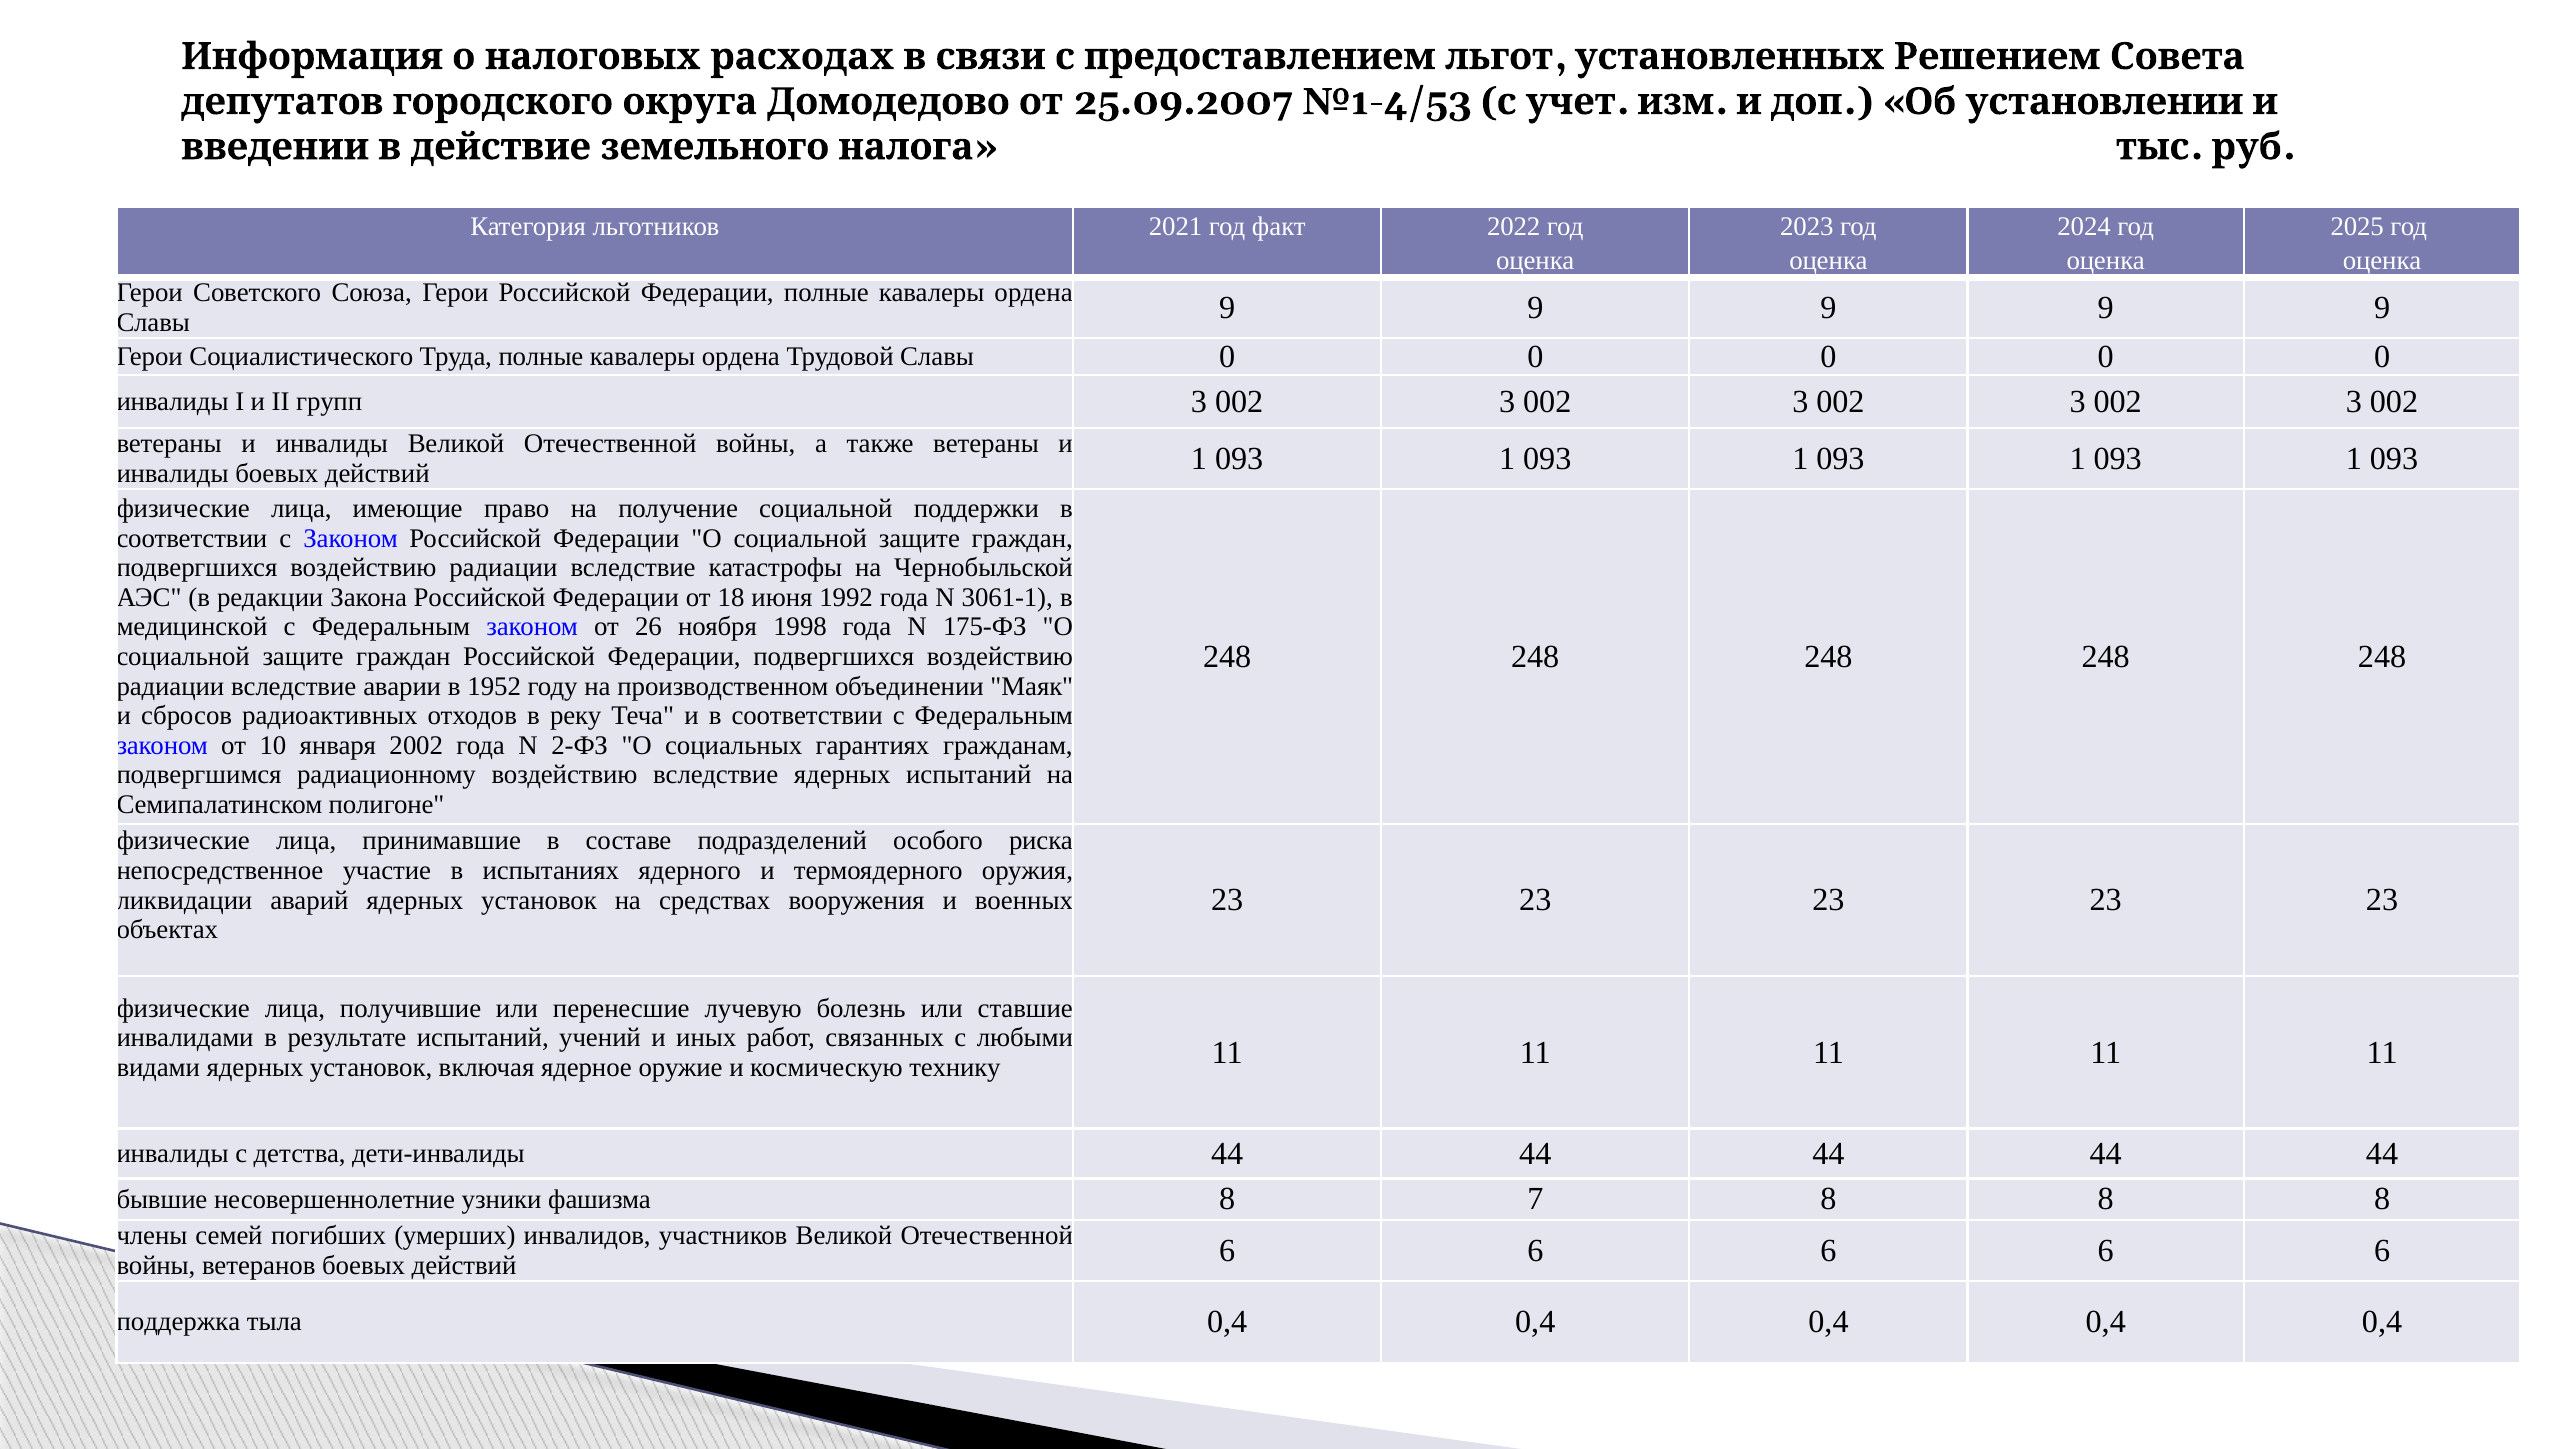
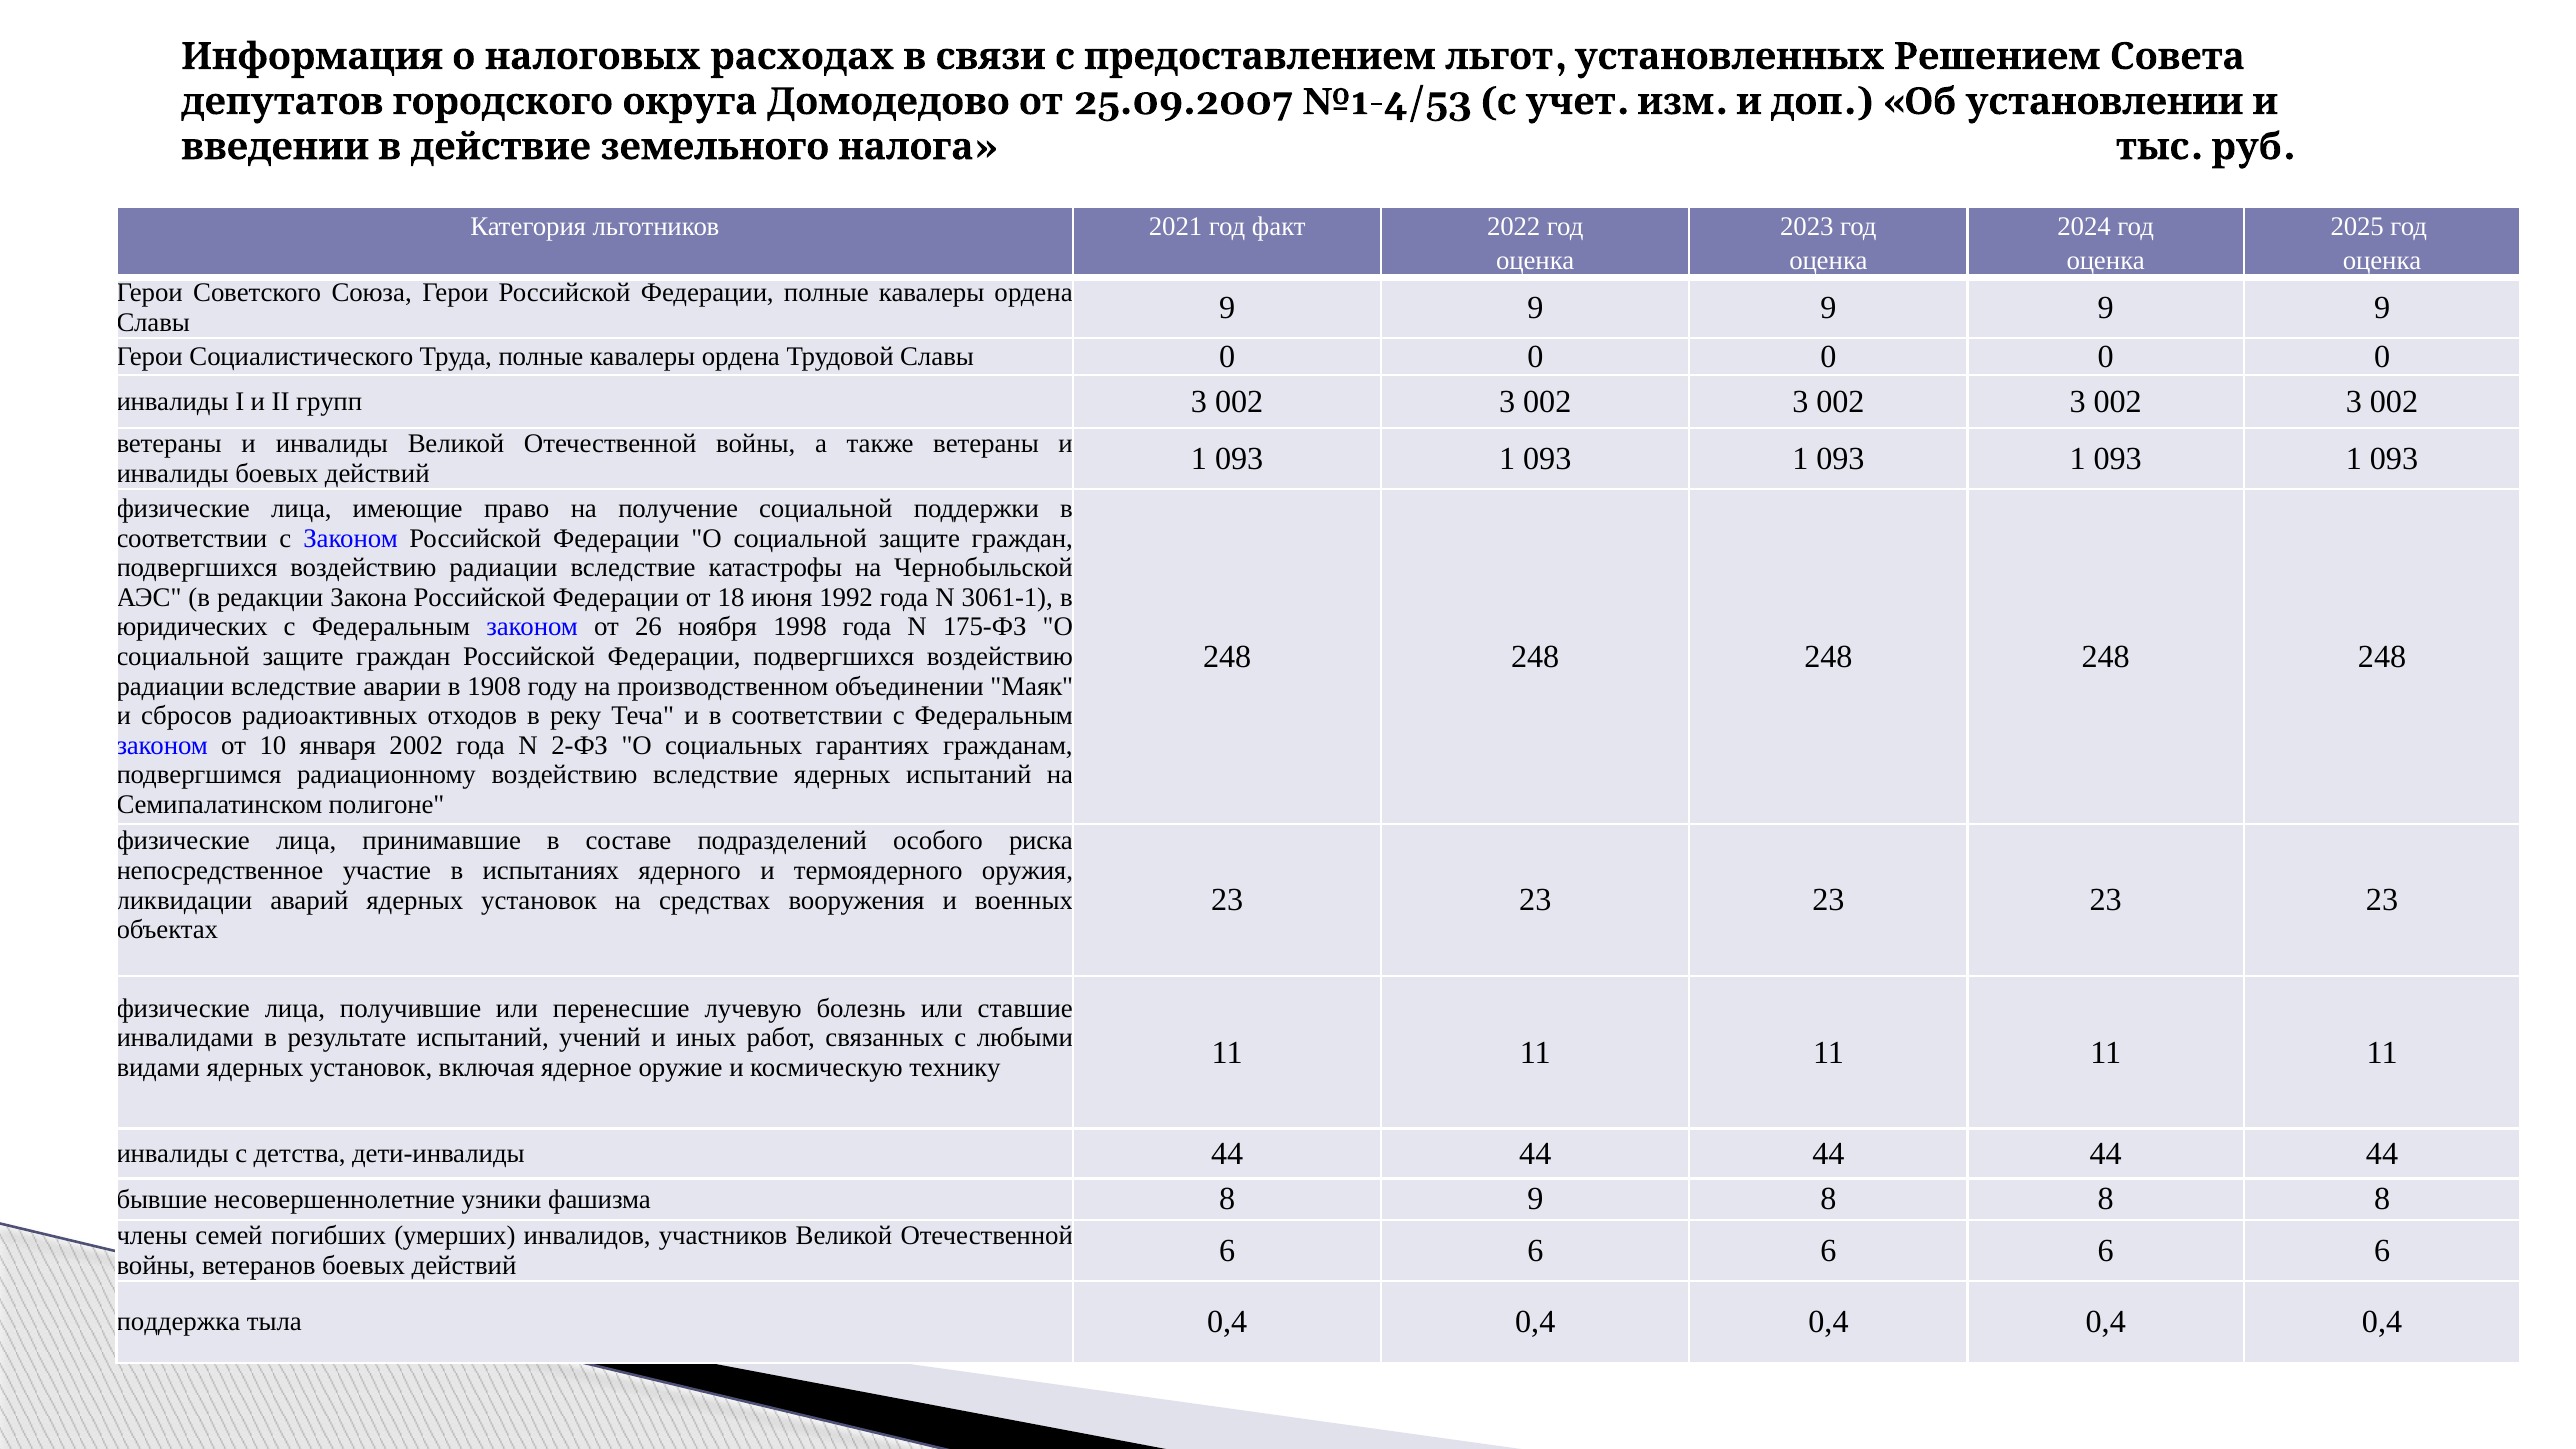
медицинской: медицинской -> юридических
1952: 1952 -> 1908
8 7: 7 -> 9
